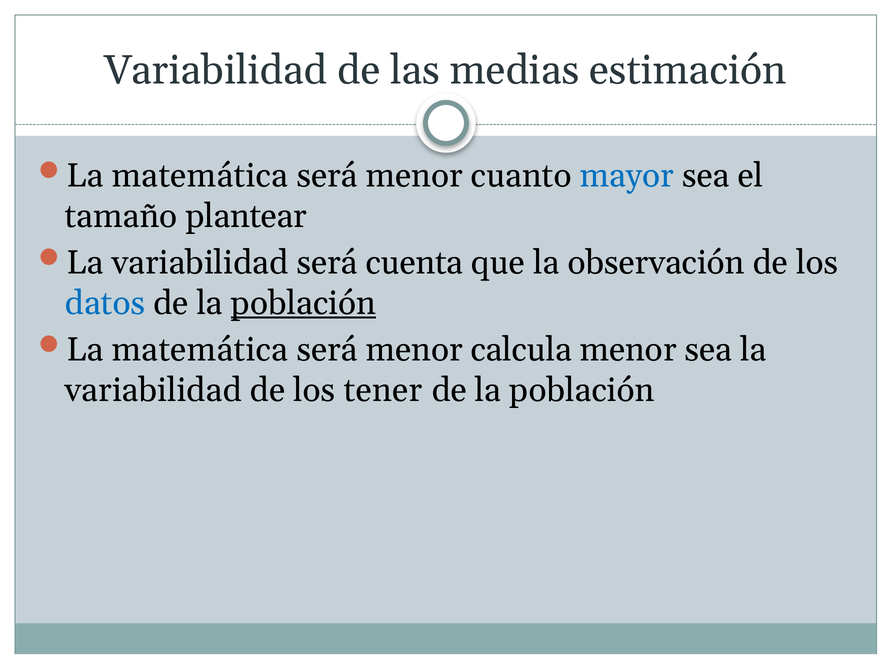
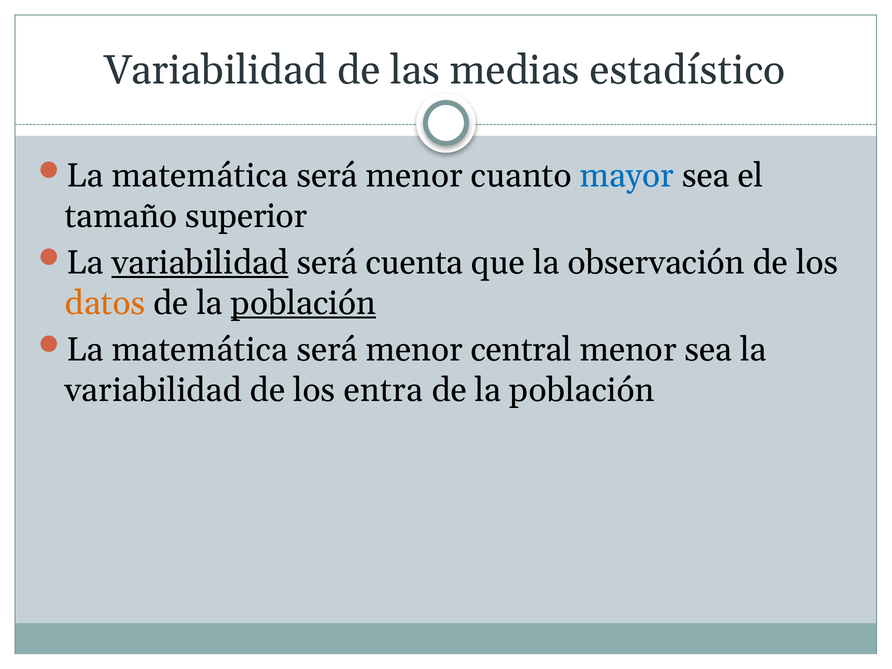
estimación: estimación -> estadístico
plantear: plantear -> superior
variabilidad at (200, 263) underline: none -> present
datos colour: blue -> orange
calcula: calcula -> central
tener: tener -> entra
